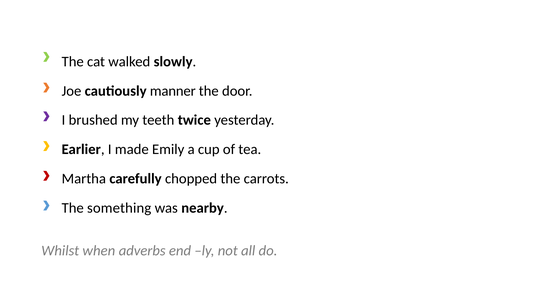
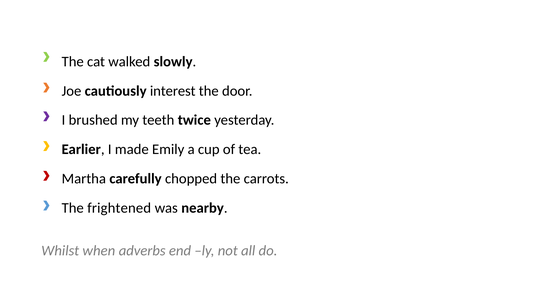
manner: manner -> interest
something: something -> frightened
